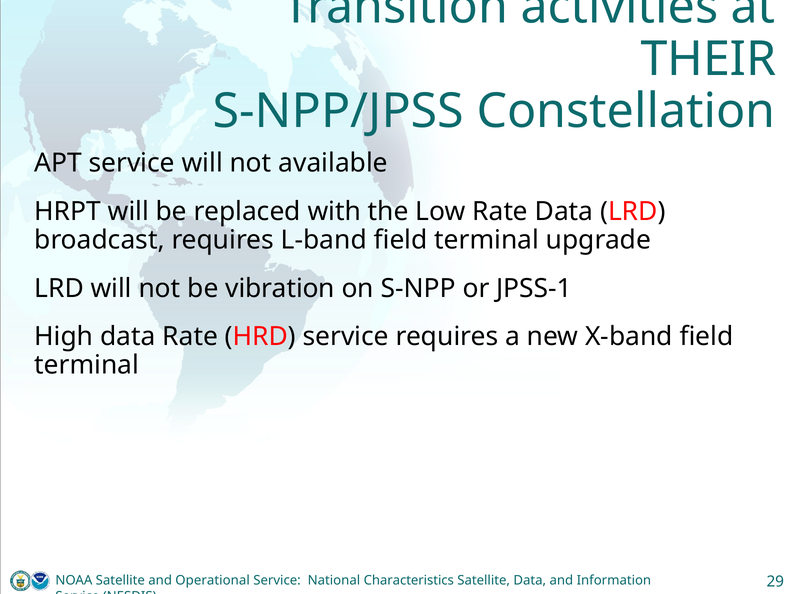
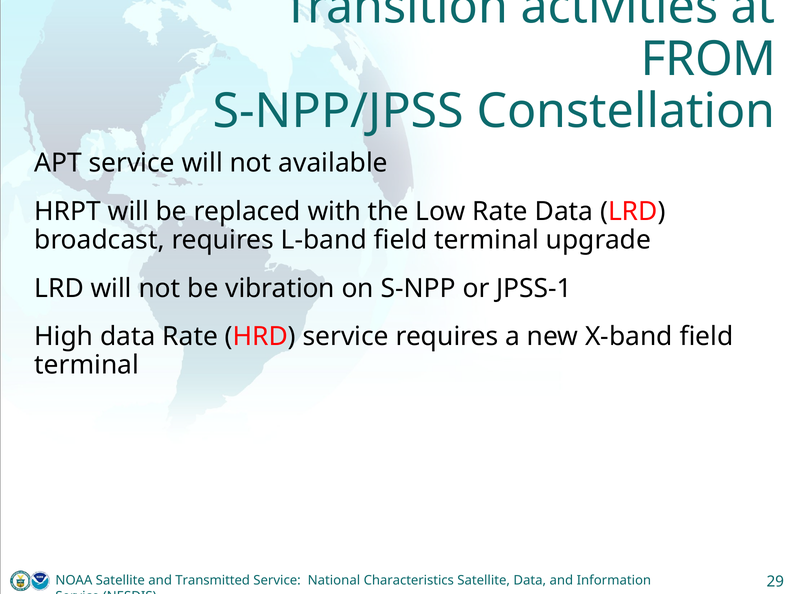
THEIR: THEIR -> FROM
Operational: Operational -> Transmitted
